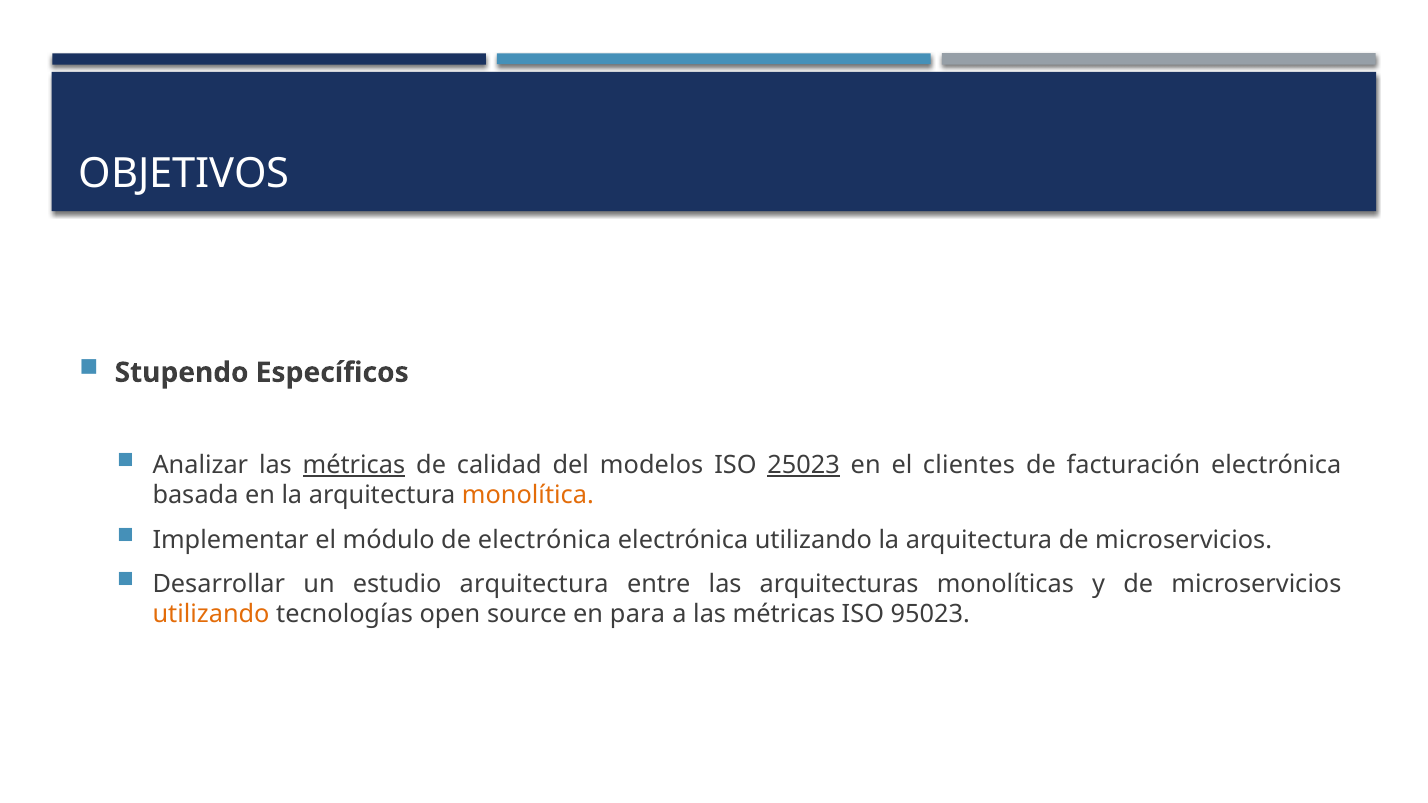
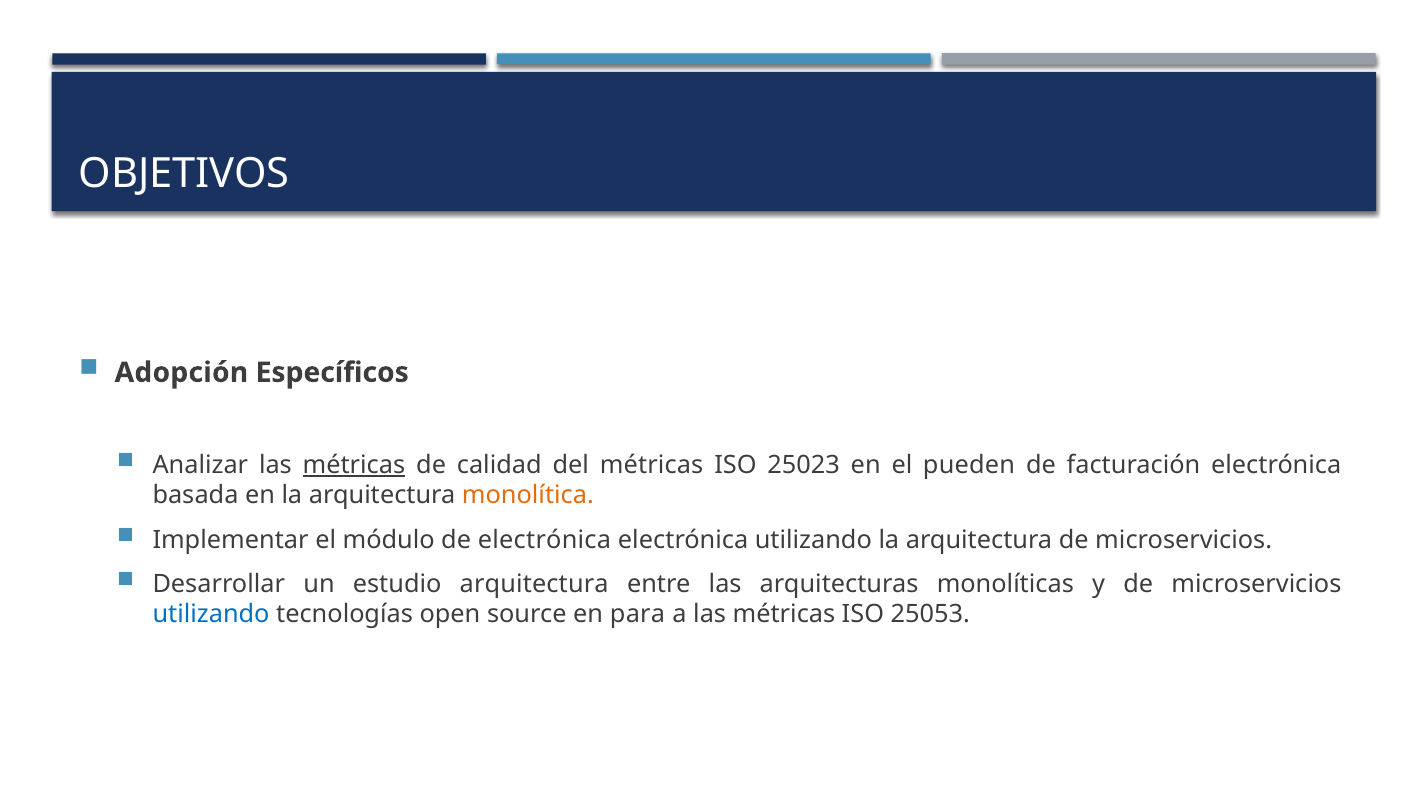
Stupendo: Stupendo -> Adopción
del modelos: modelos -> métricas
25023 underline: present -> none
clientes: clientes -> pueden
utilizando at (211, 615) colour: orange -> blue
95023: 95023 -> 25053
